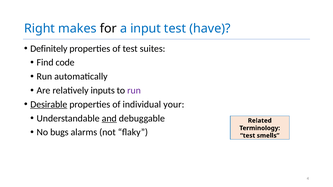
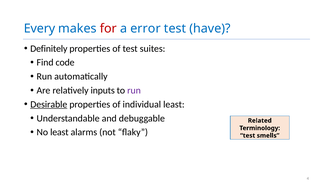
Right: Right -> Every
for colour: black -> red
input: input -> error
individual your: your -> least
and underline: present -> none
No bugs: bugs -> least
